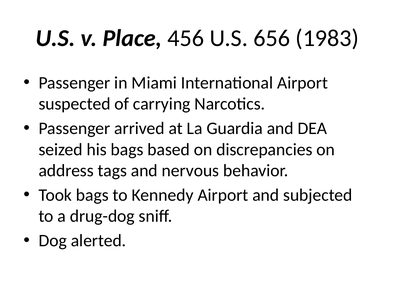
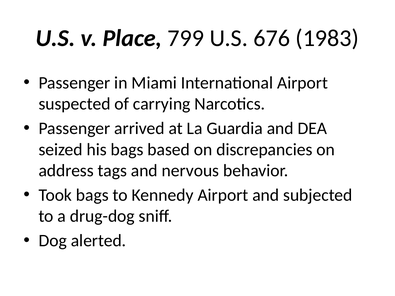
456: 456 -> 799
656: 656 -> 676
